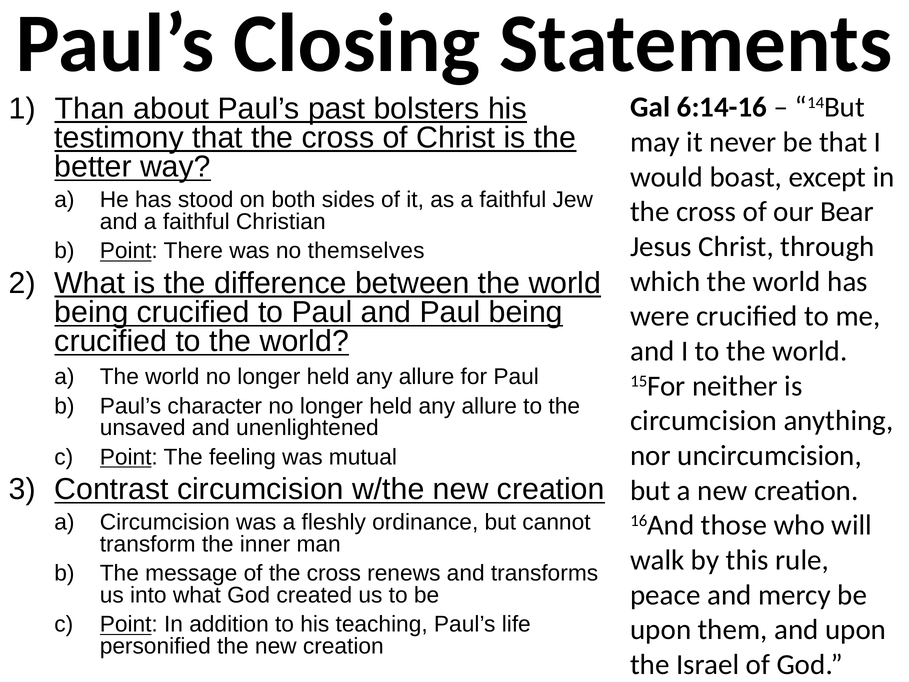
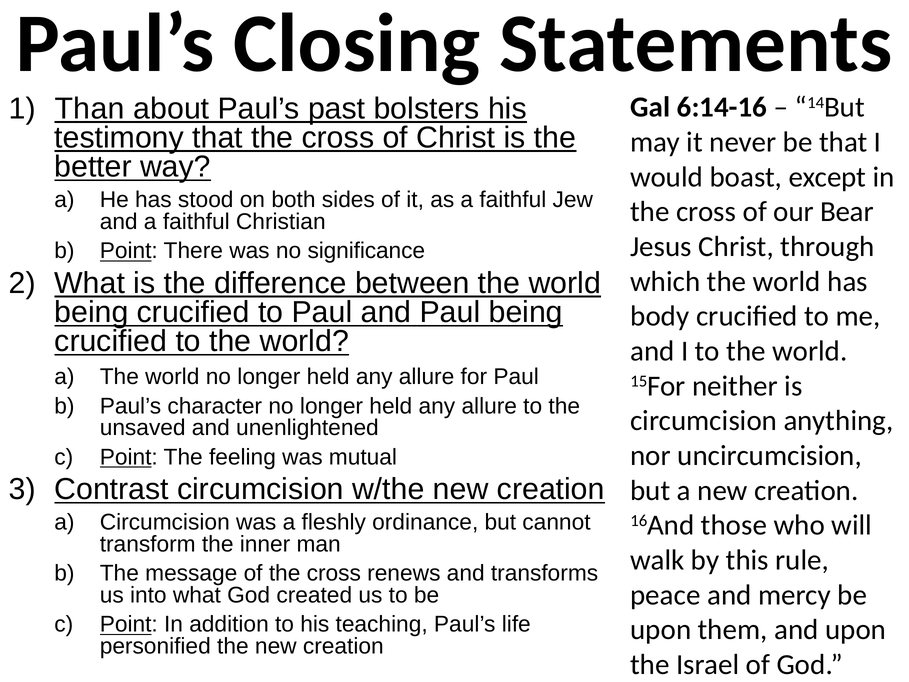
themselves: themselves -> significance
were: were -> body
